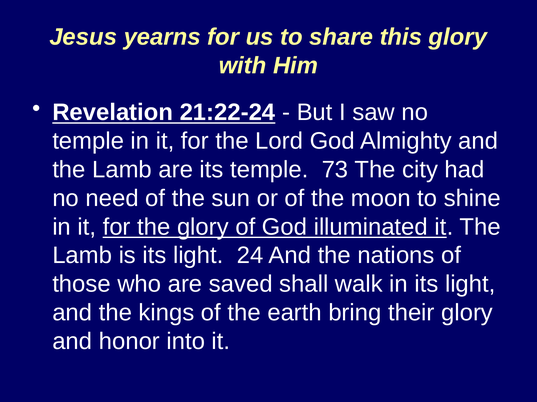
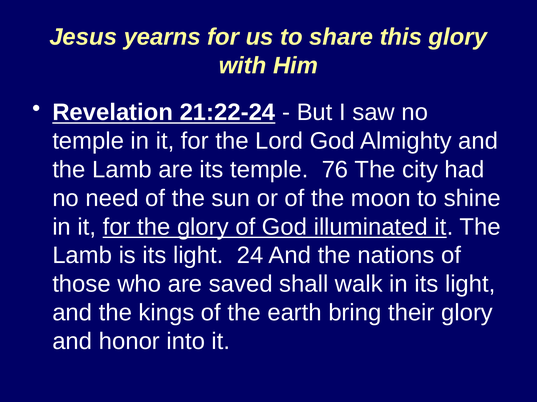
73: 73 -> 76
